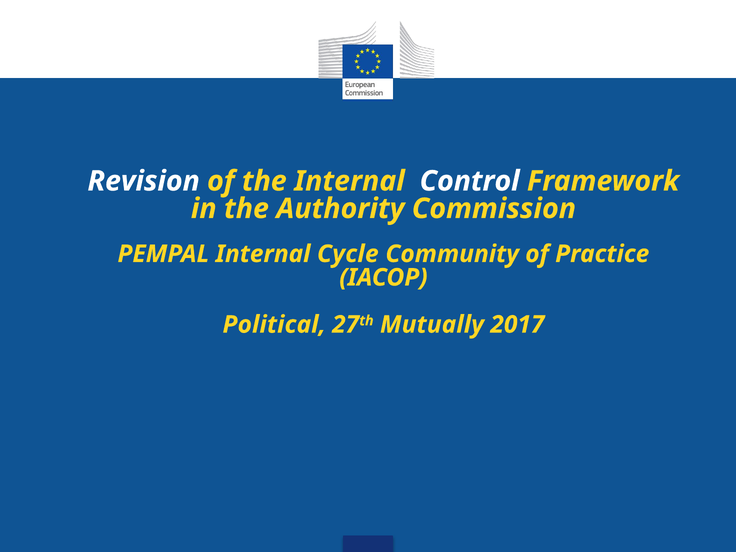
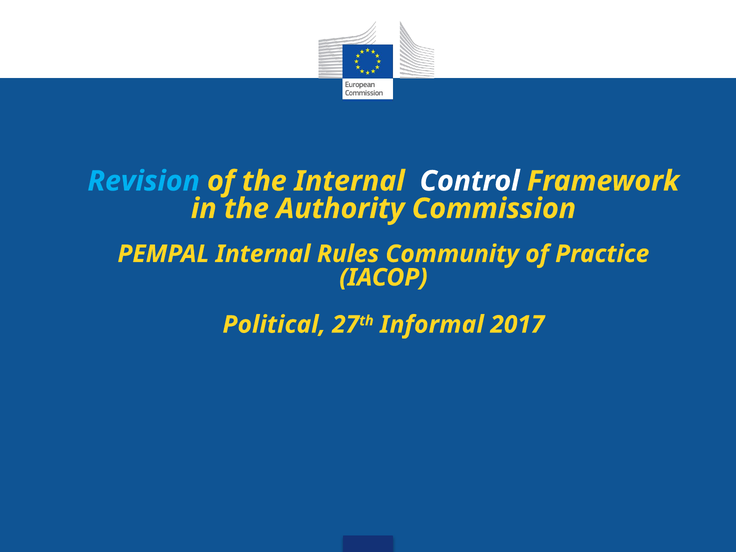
Revision colour: white -> light blue
Cycle: Cycle -> Rules
Mutually: Mutually -> Informal
